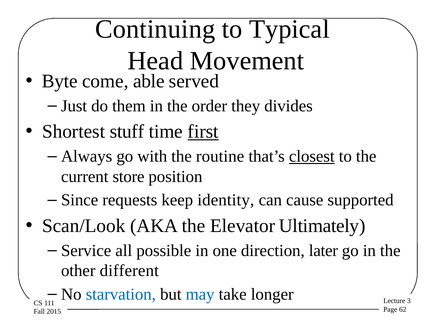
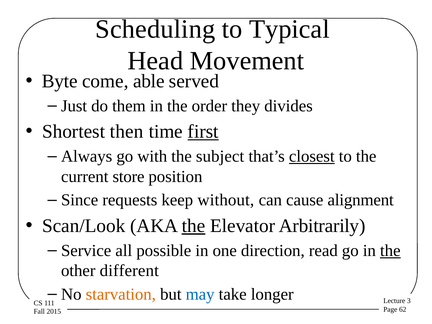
Continuing: Continuing -> Scheduling
stuff: stuff -> then
routine: routine -> subject
identity: identity -> without
supported: supported -> alignment
the at (194, 226) underline: none -> present
Ultimately: Ultimately -> Arbitrarily
later: later -> read
the at (390, 251) underline: none -> present
starvation colour: blue -> orange
